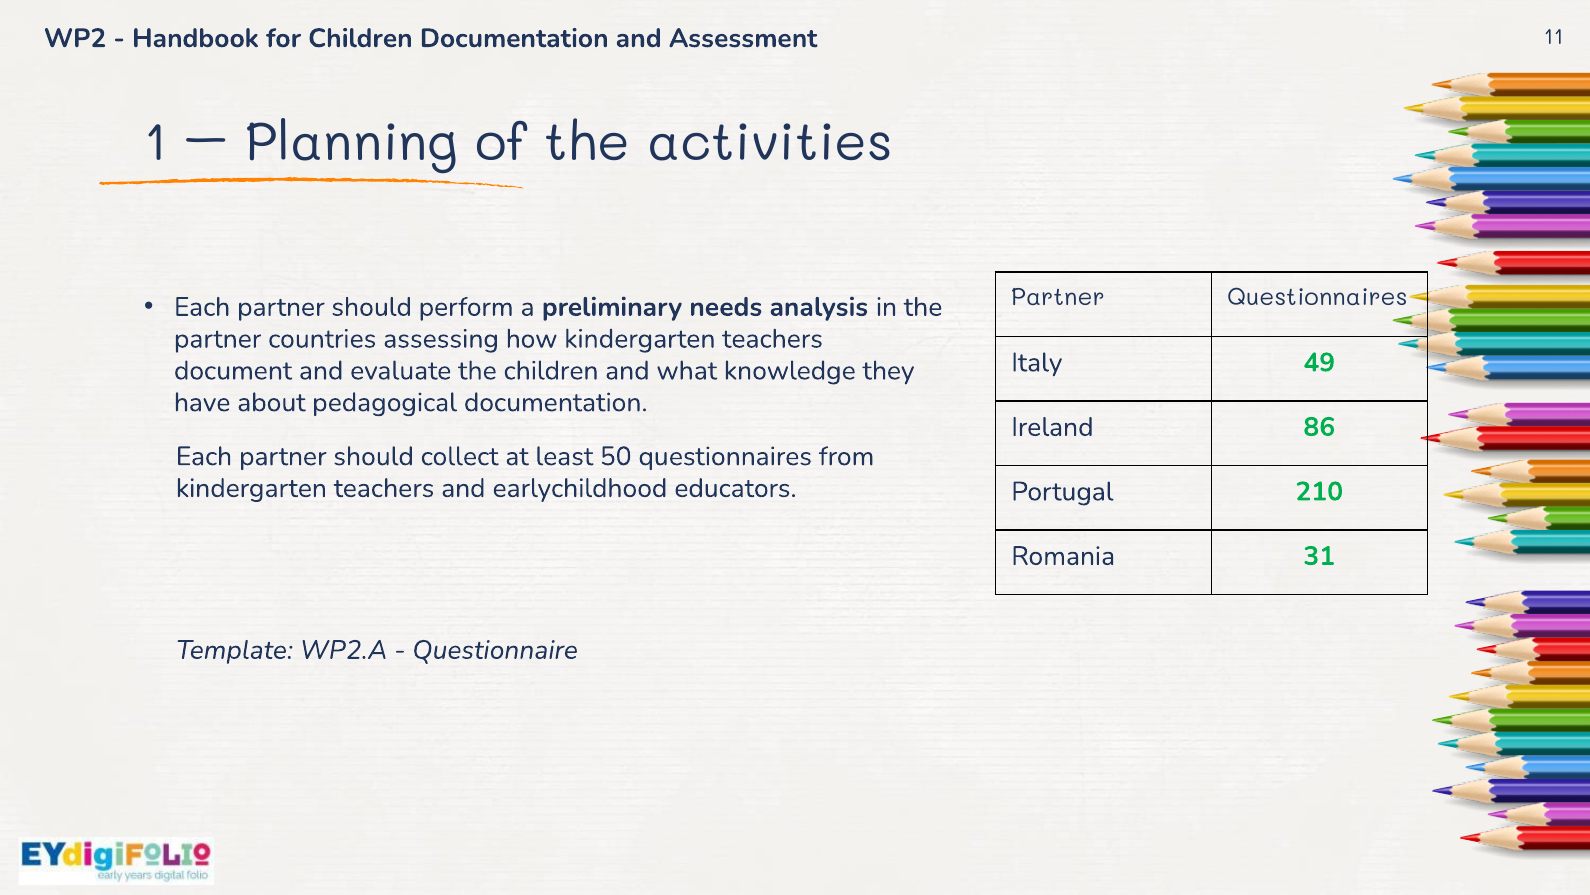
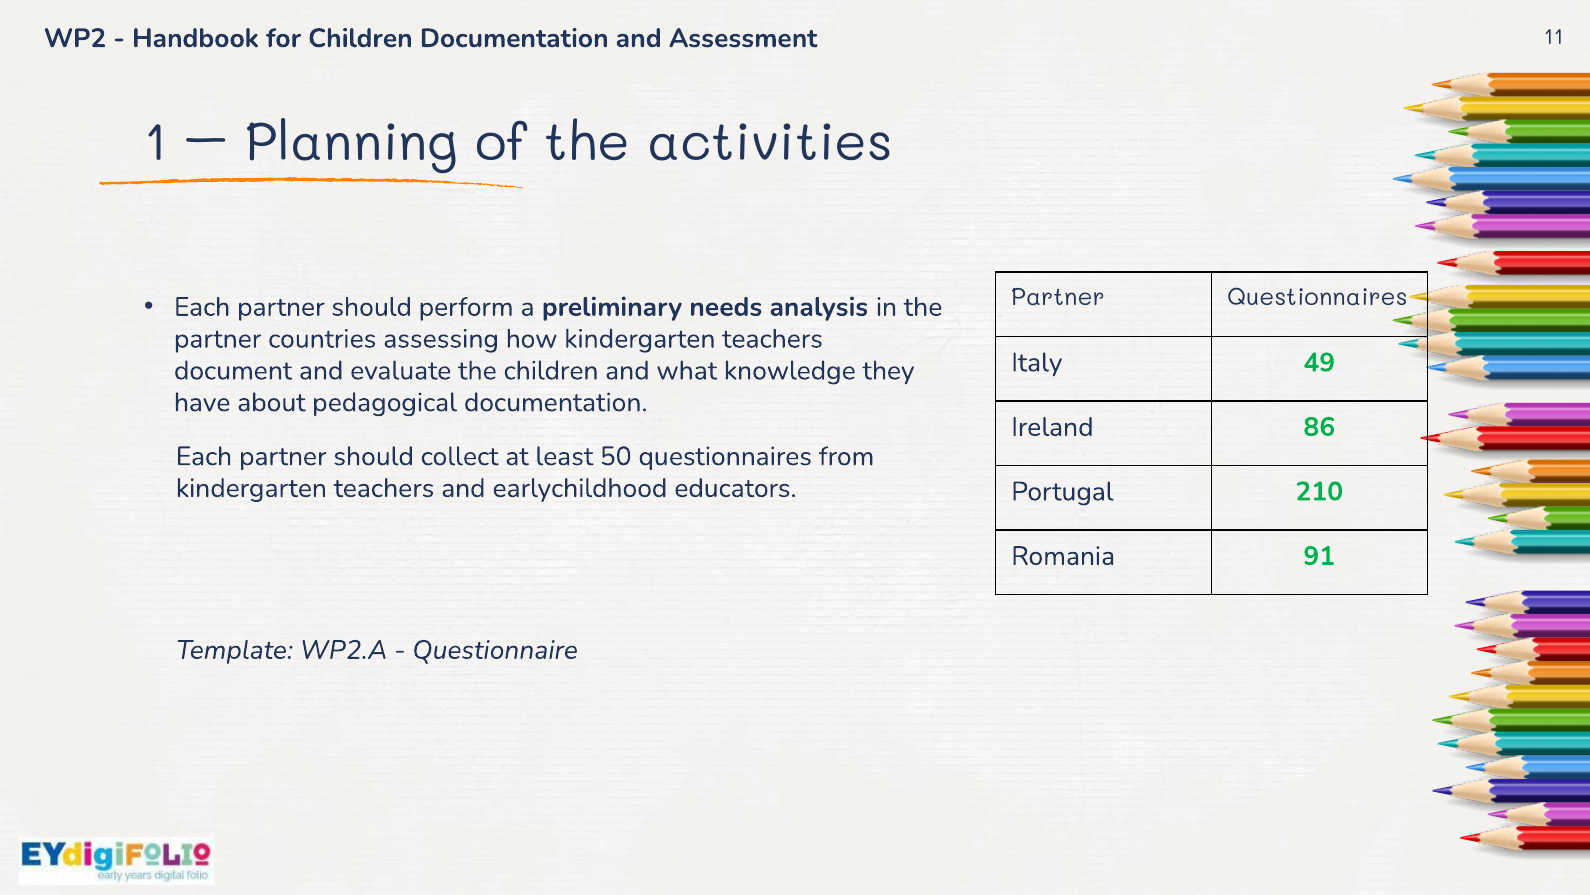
31: 31 -> 91
